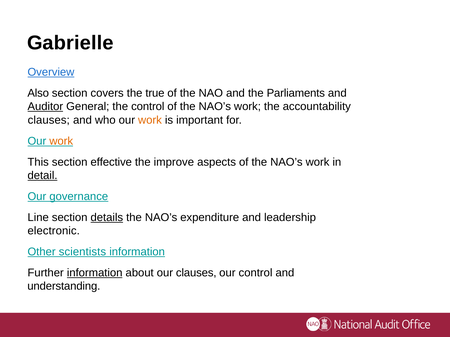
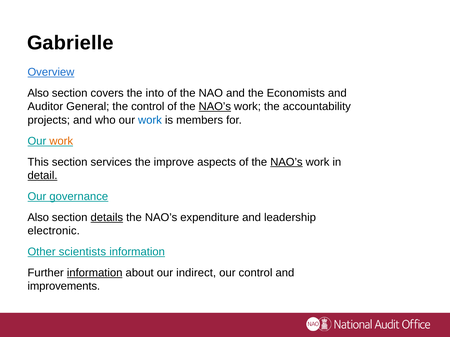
true: true -> into
Parliaments: Parliaments -> Economists
Auditor underline: present -> none
NAO’s at (215, 107) underline: none -> present
clauses at (49, 120): clauses -> projects
work at (150, 120) colour: orange -> blue
important: important -> members
effective: effective -> services
NAO’s at (286, 162) underline: none -> present
Line at (38, 218): Line -> Also
our clauses: clauses -> indirect
understanding: understanding -> improvements
